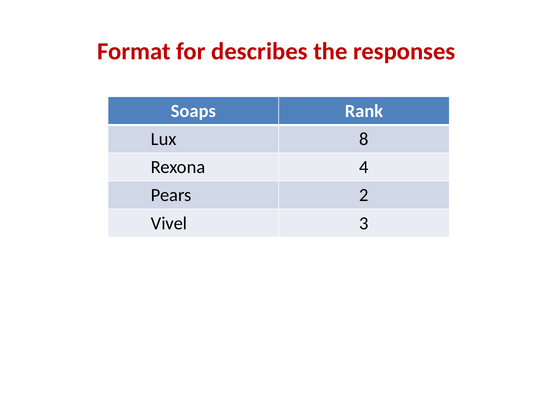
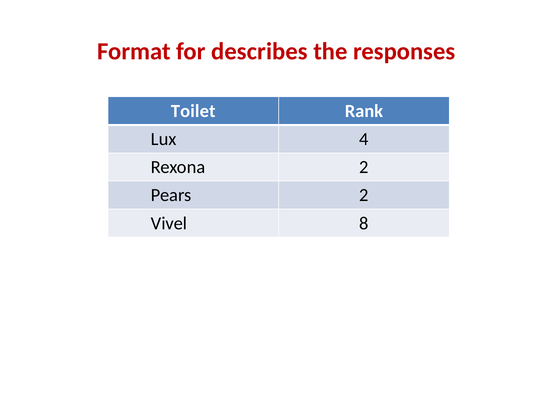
Soaps: Soaps -> Toilet
8: 8 -> 4
Rexona 4: 4 -> 2
3: 3 -> 8
